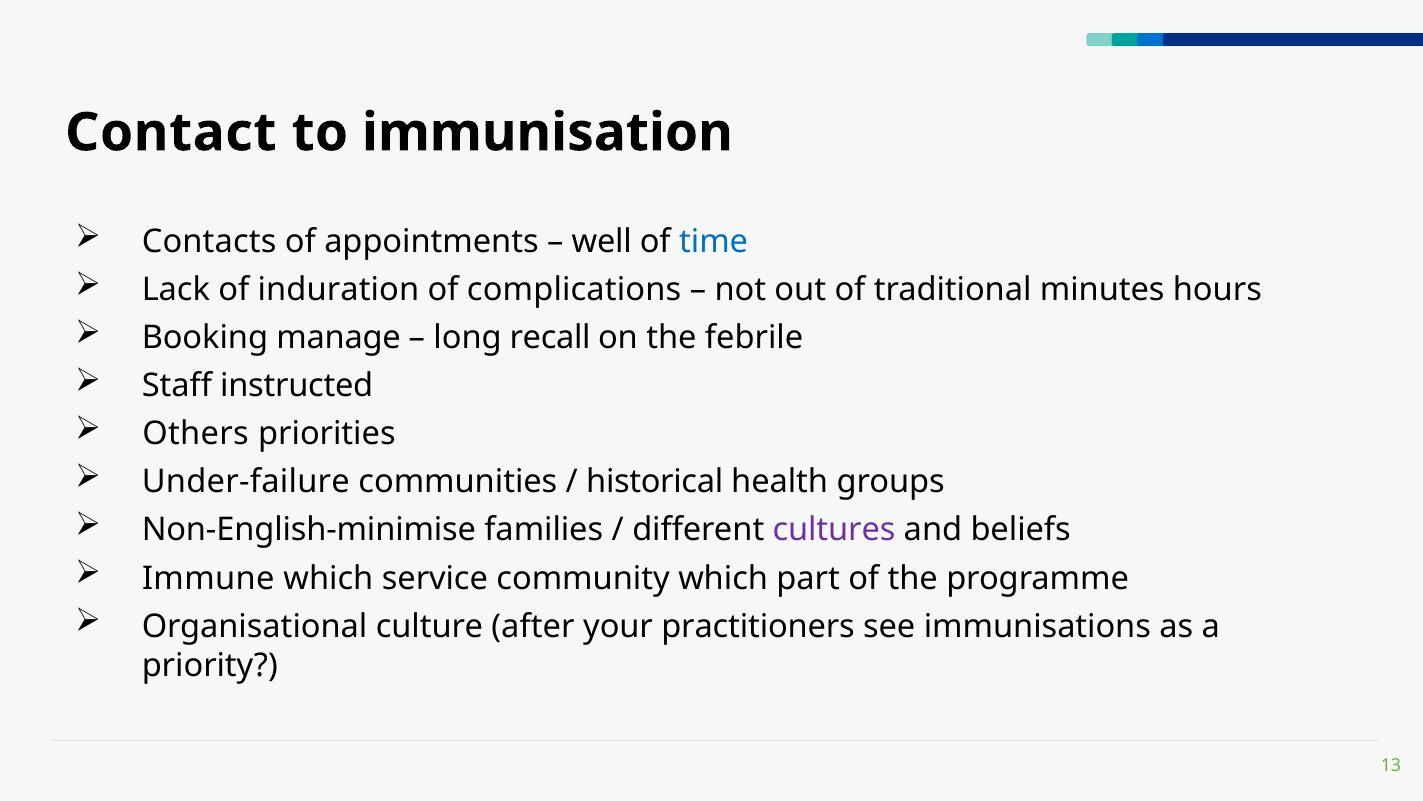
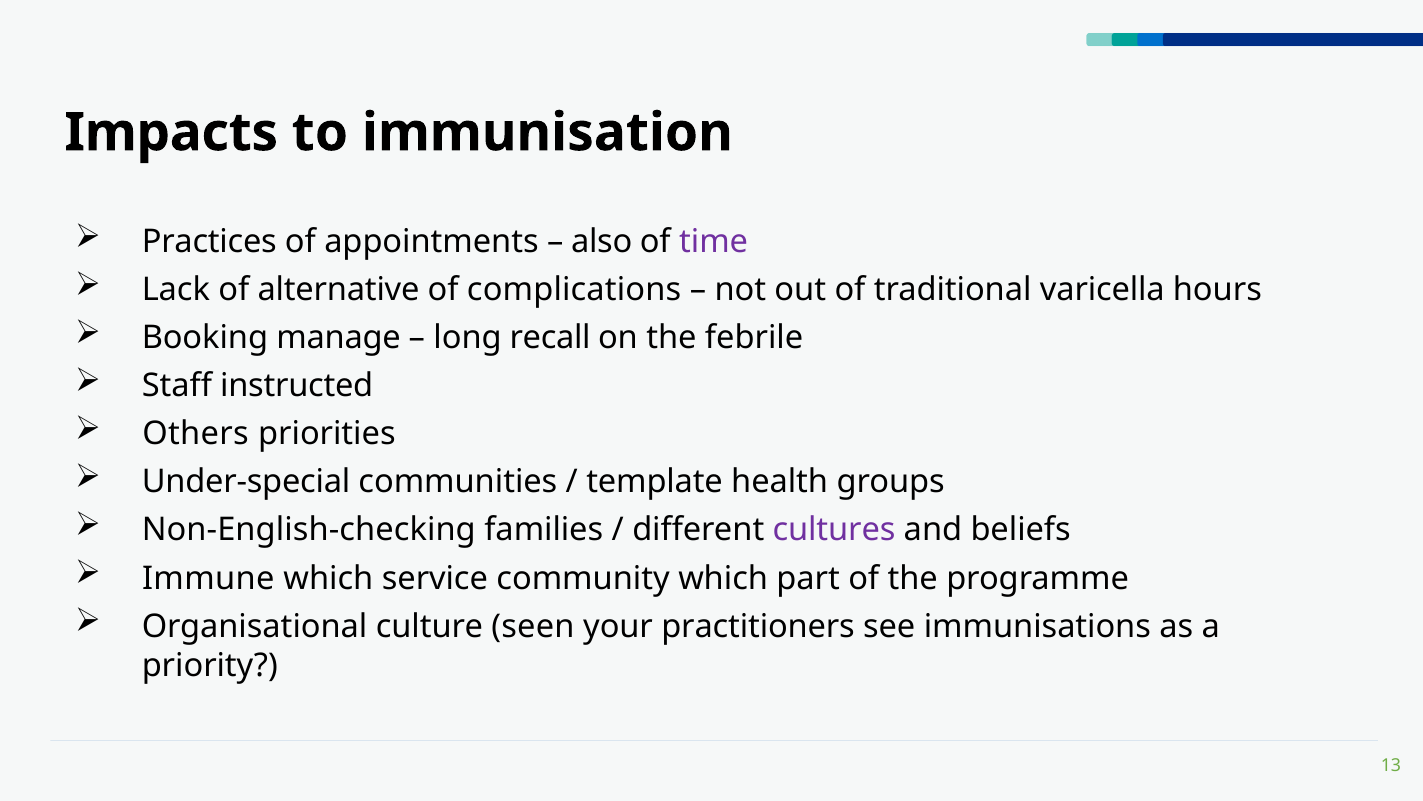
Contact: Contact -> Impacts
Contacts: Contacts -> Practices
well: well -> also
time colour: blue -> purple
induration: induration -> alternative
minutes: minutes -> varicella
Under-failure: Under-failure -> Under-special
historical: historical -> template
Non-English-minimise: Non-English-minimise -> Non-English-checking
after: after -> seen
